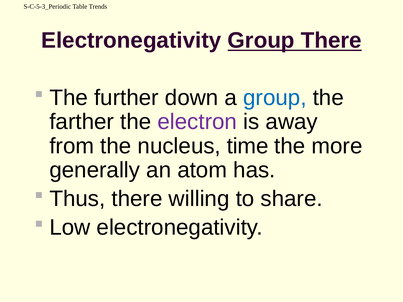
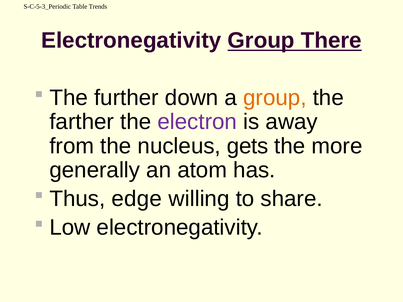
group at (275, 98) colour: blue -> orange
time: time -> gets
Thus there: there -> edge
